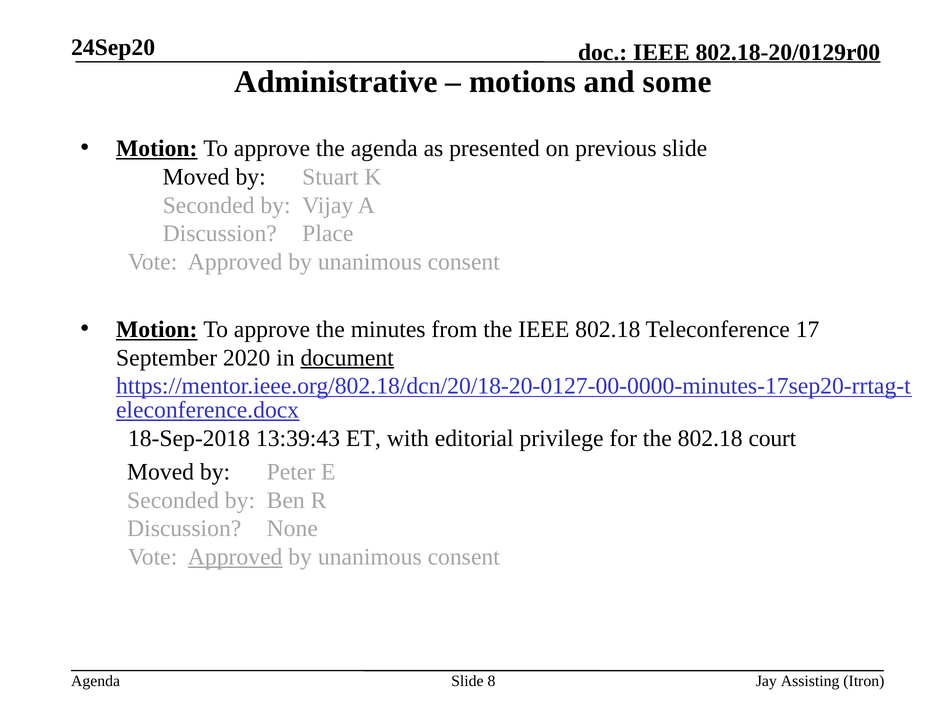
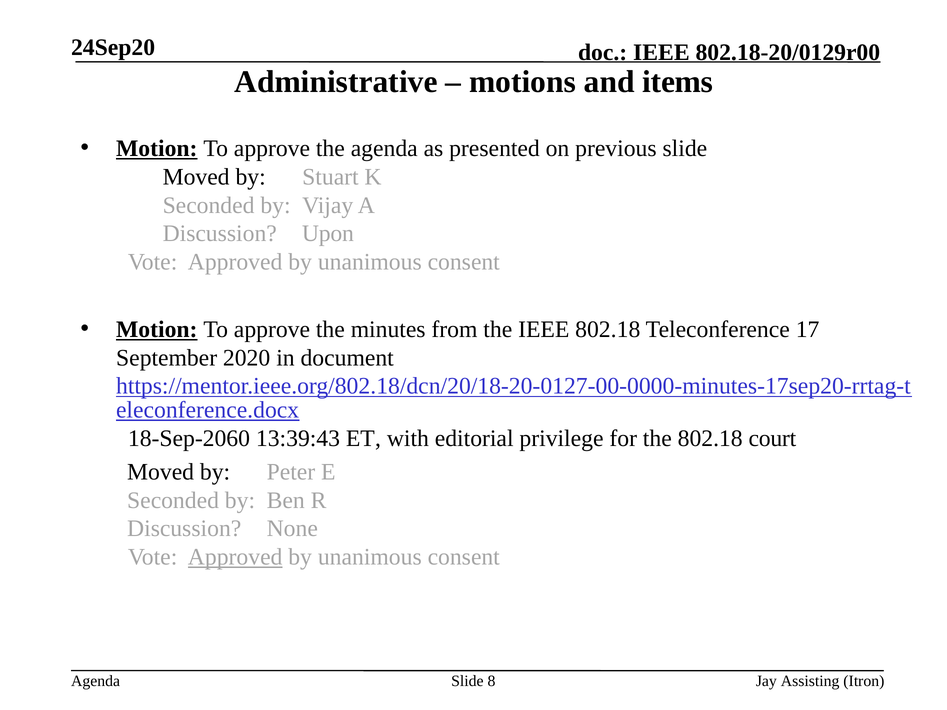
some: some -> items
Place: Place -> Upon
document underline: present -> none
18-Sep-2018: 18-Sep-2018 -> 18-Sep-2060
